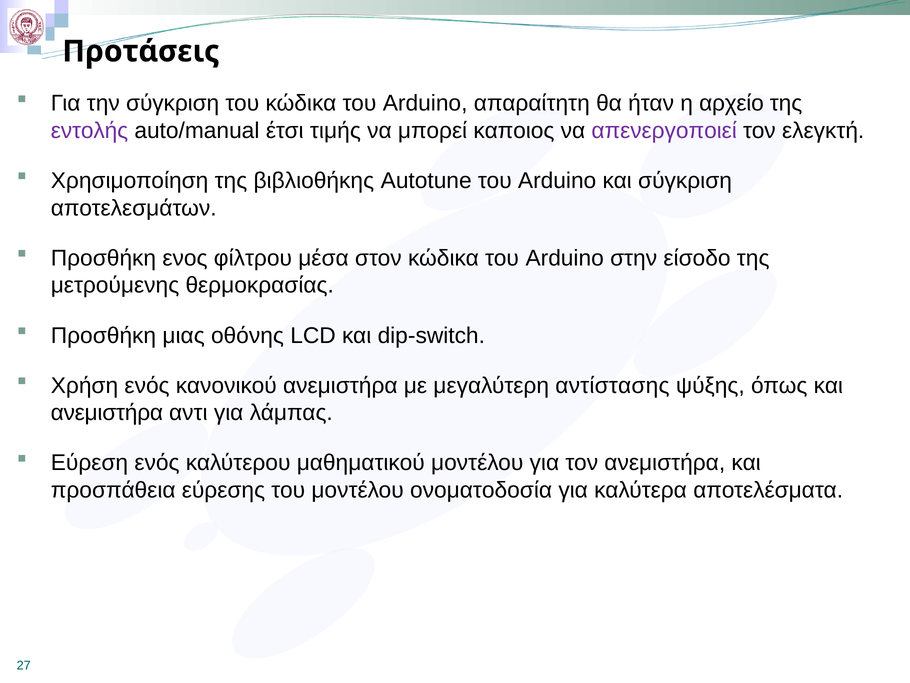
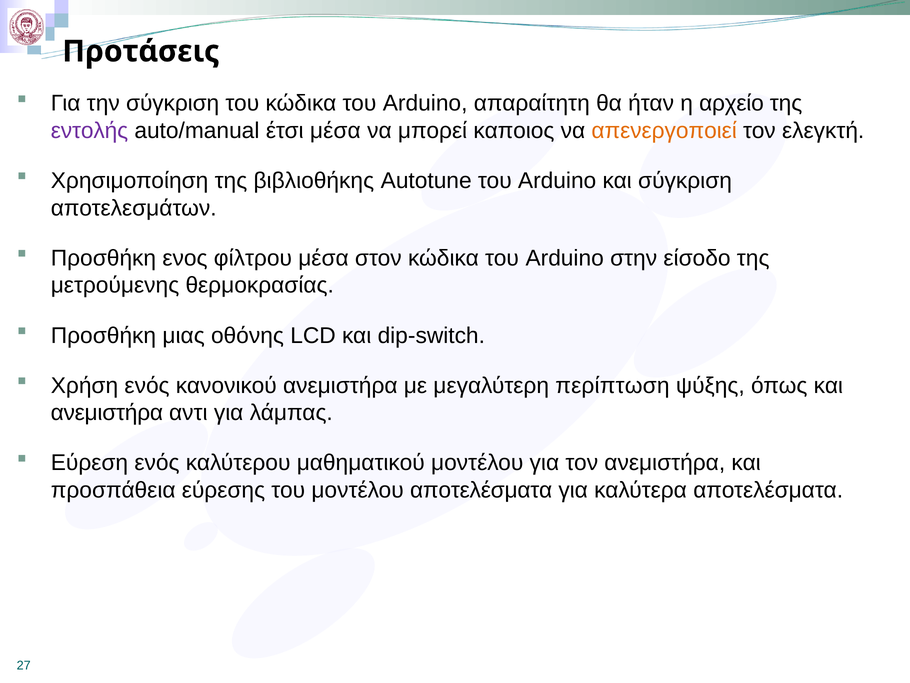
έτσι τιμής: τιμής -> μέσα
απενεργοποιεί colour: purple -> orange
αντίστασης: αντίστασης -> περίπτωση
μοντέλου ονοματοδοσία: ονοματοδοσία -> αποτελέσματα
